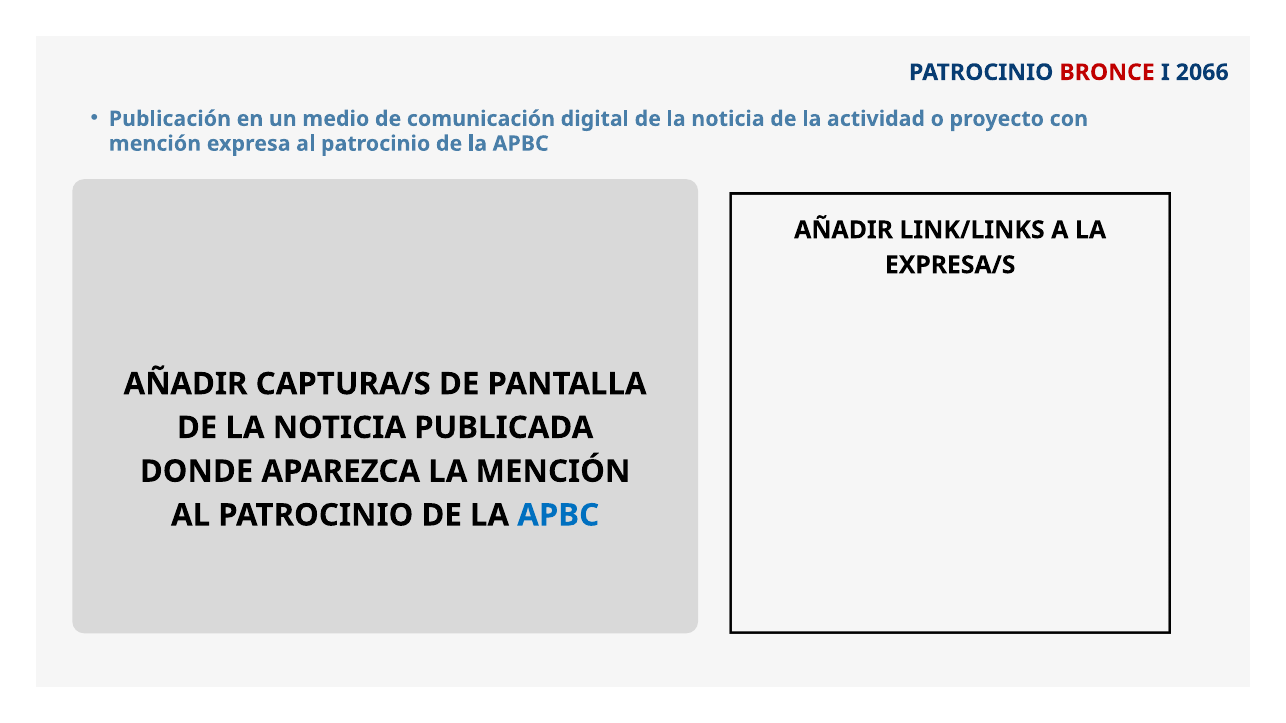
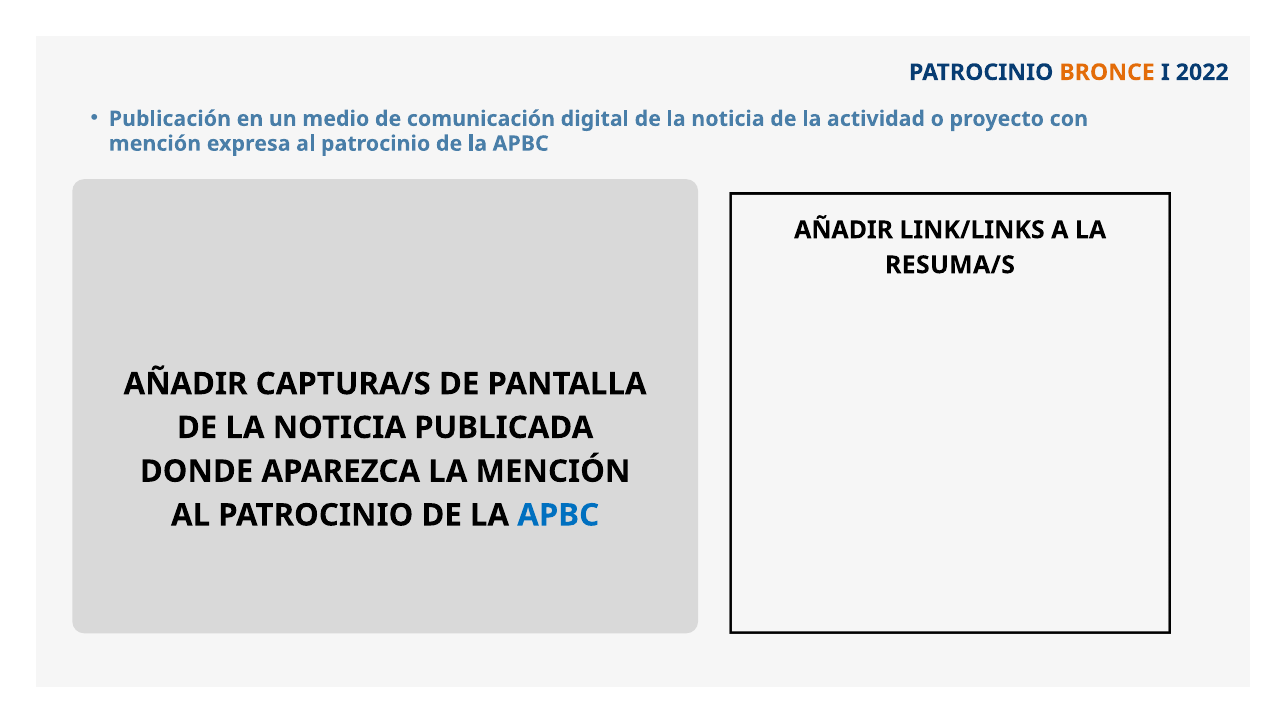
BRONCE colour: red -> orange
2066: 2066 -> 2022
EXPRESA/S: EXPRESA/S -> RESUMA/S
